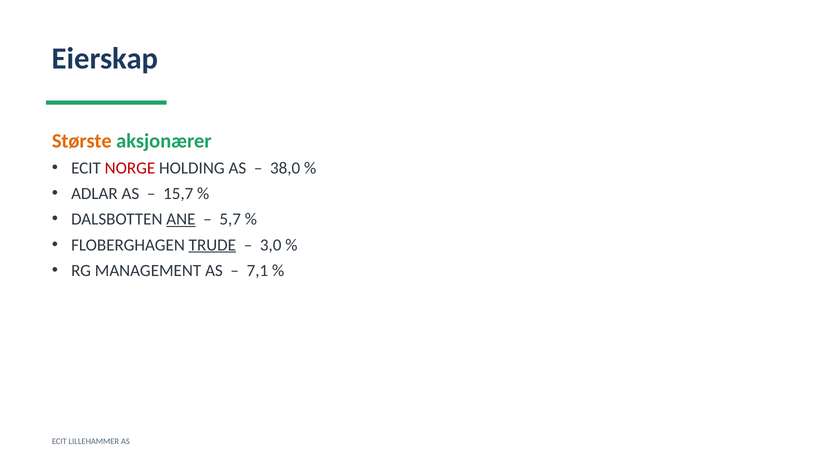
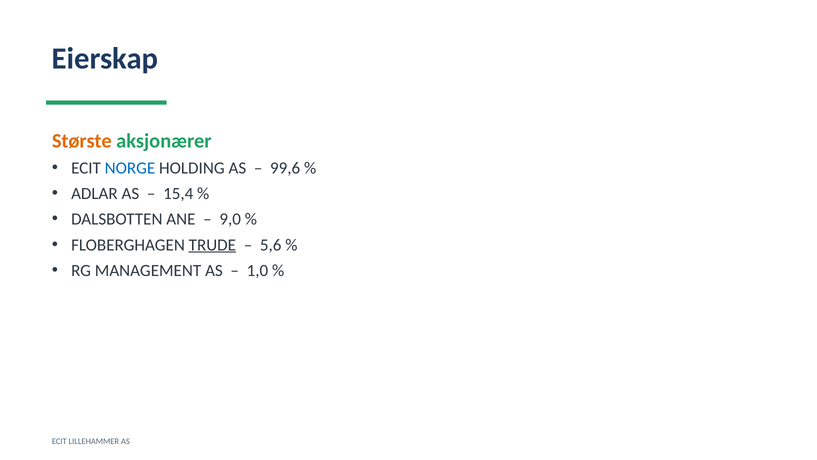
NORGE colour: red -> blue
38,0: 38,0 -> 99,6
15,7: 15,7 -> 15,4
ANE underline: present -> none
5,7: 5,7 -> 9,0
3,0: 3,0 -> 5,6
7,1: 7,1 -> 1,0
